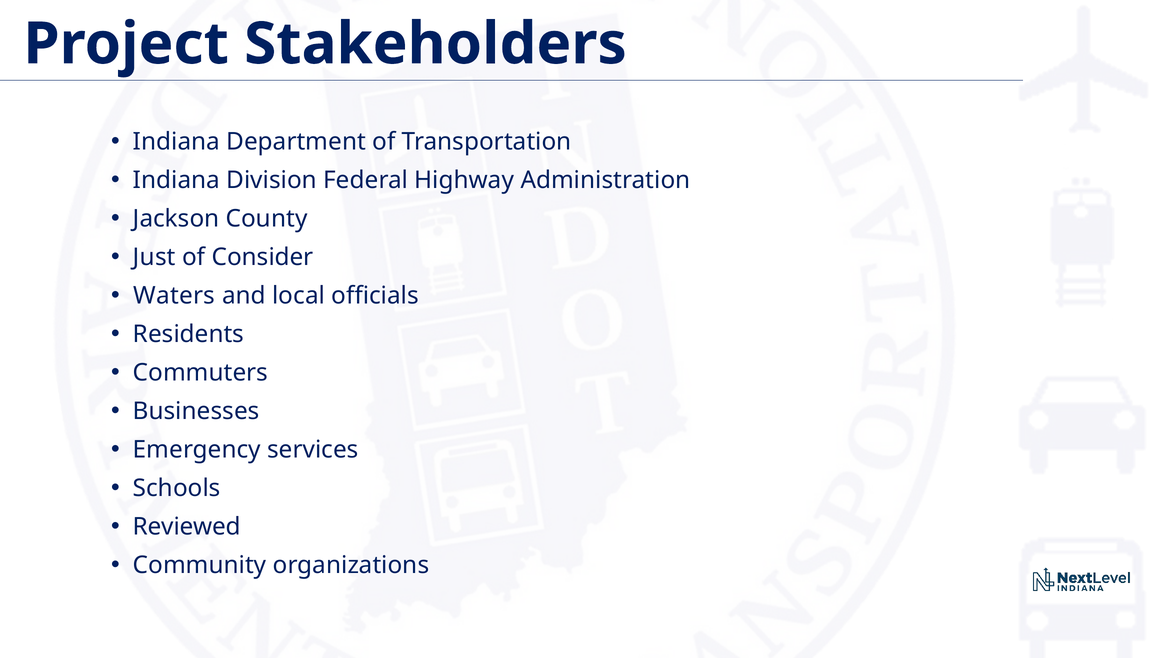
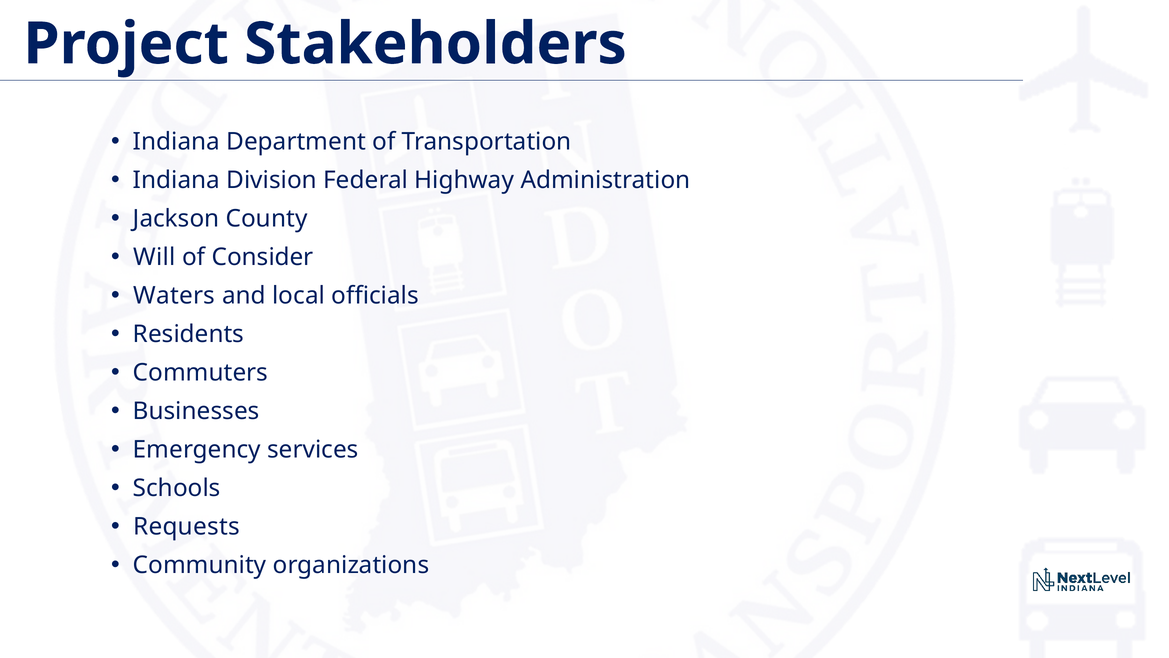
Just: Just -> Will
Reviewed: Reviewed -> Requests
